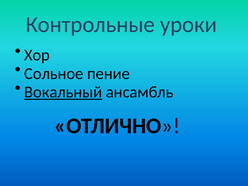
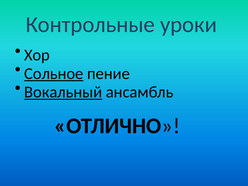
Сольное underline: none -> present
